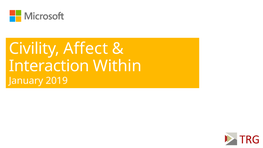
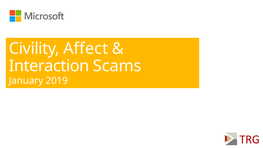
Within: Within -> Scams
